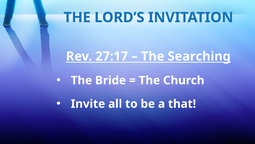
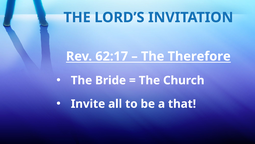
27:17: 27:17 -> 62:17
Searching: Searching -> Therefore
